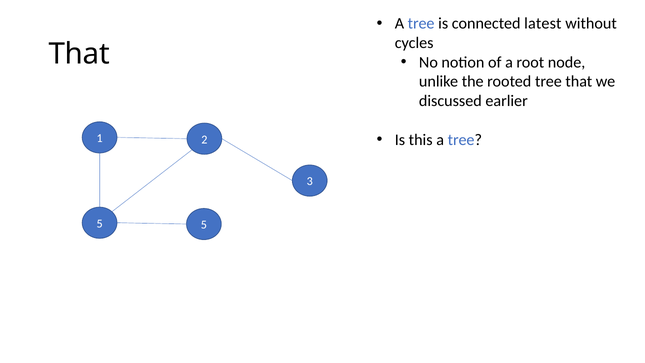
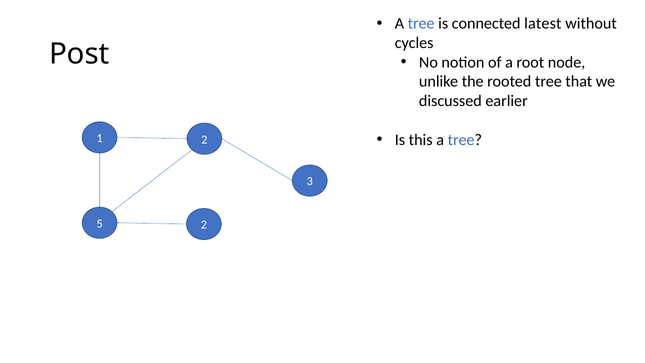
That at (79, 54): That -> Post
5 5: 5 -> 2
